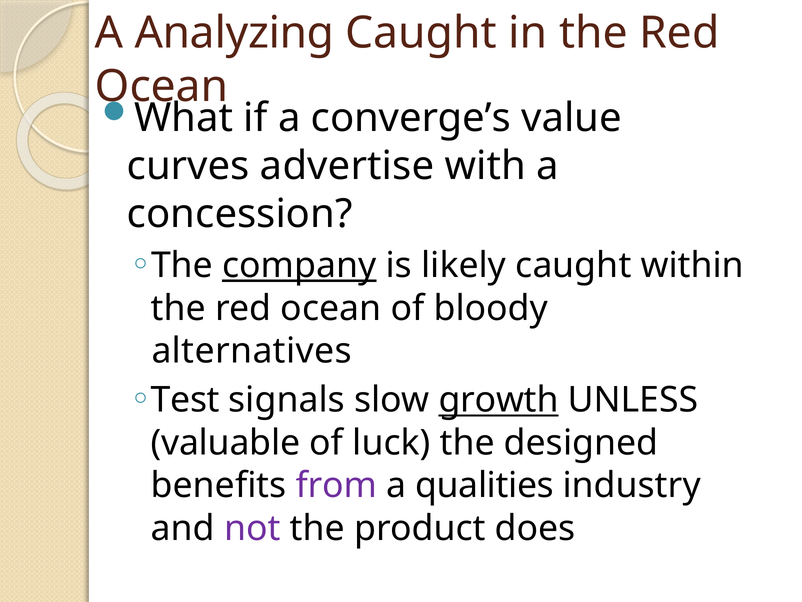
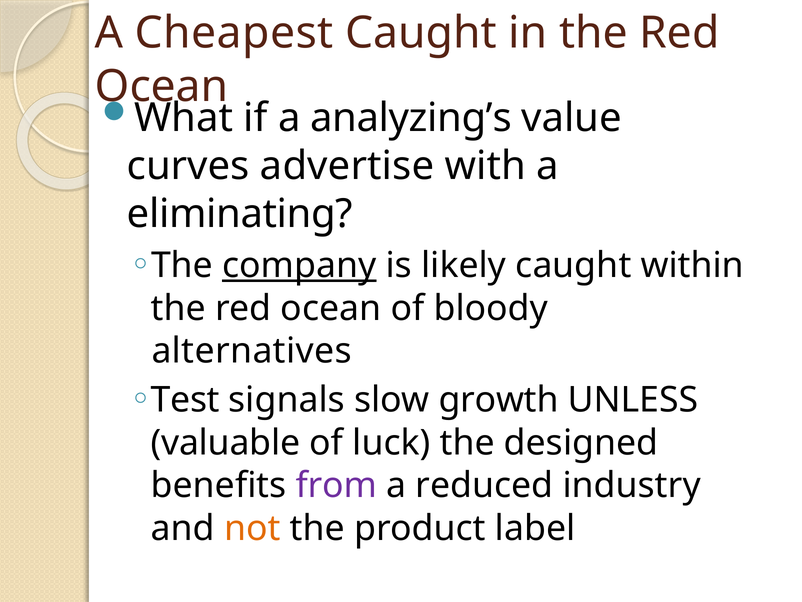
Analyzing: Analyzing -> Cheapest
converge’s: converge’s -> analyzing’s
concession: concession -> eliminating
growth underline: present -> none
qualities: qualities -> reduced
not colour: purple -> orange
does: does -> label
